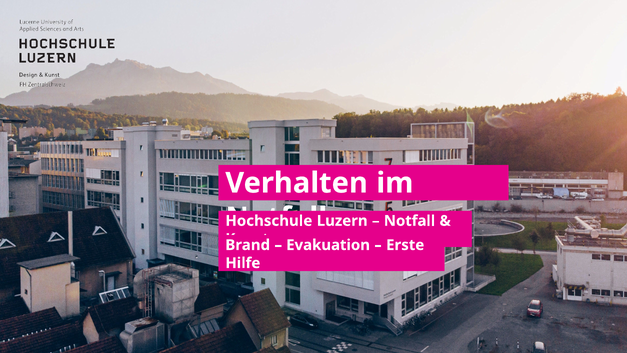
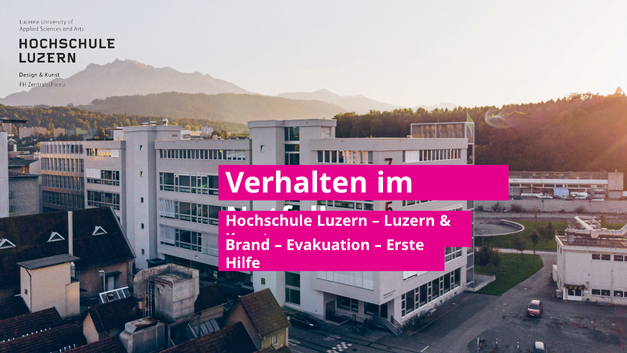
Notfall at (410, 221): Notfall -> Luzern
